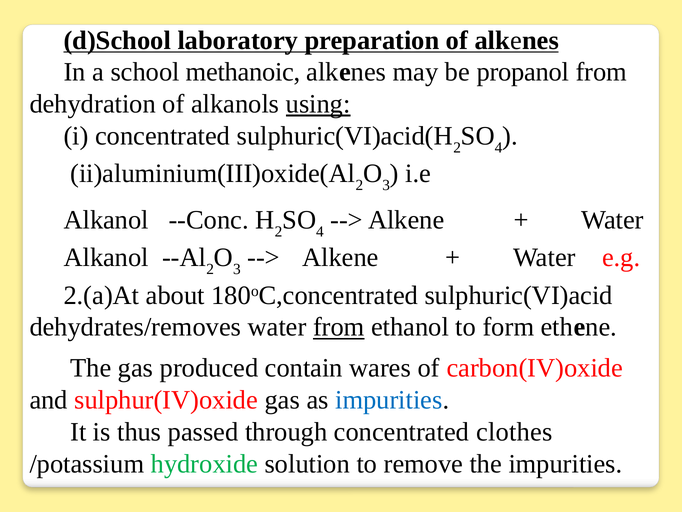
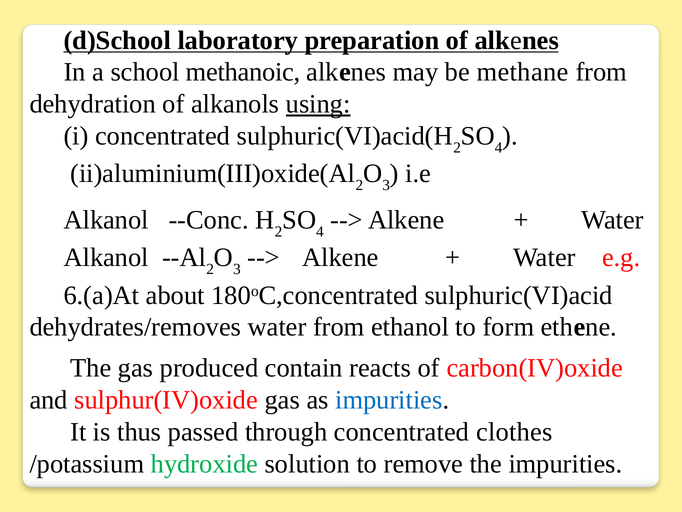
propanol: propanol -> methane
2.(a)At: 2.(a)At -> 6.(a)At
from at (339, 327) underline: present -> none
wares: wares -> reacts
